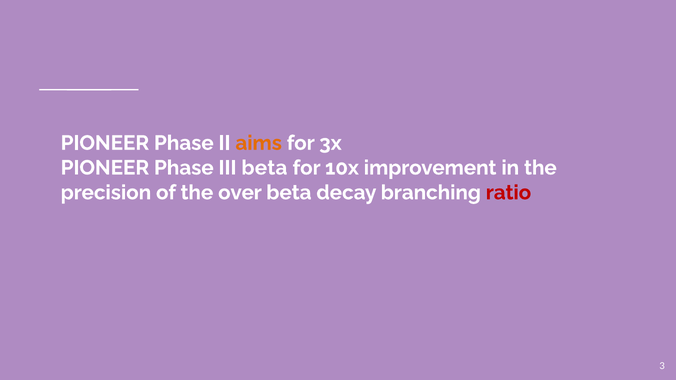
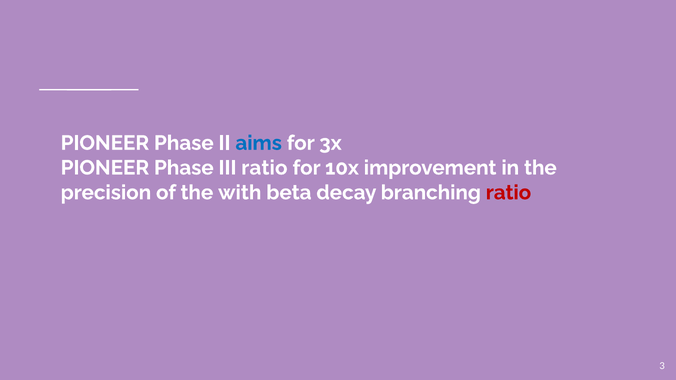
aims colour: orange -> blue
III beta: beta -> ratio
over: over -> with
